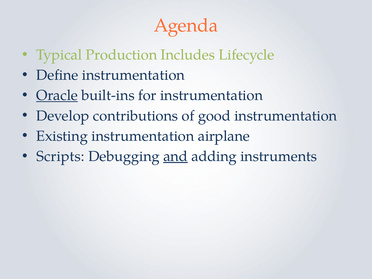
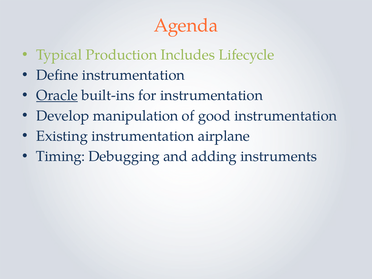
contributions: contributions -> manipulation
Scripts: Scripts -> Timing
and underline: present -> none
